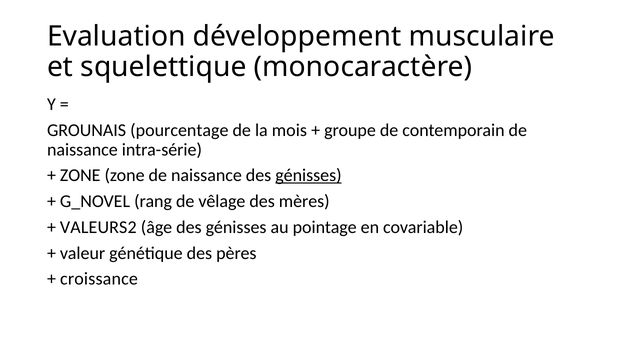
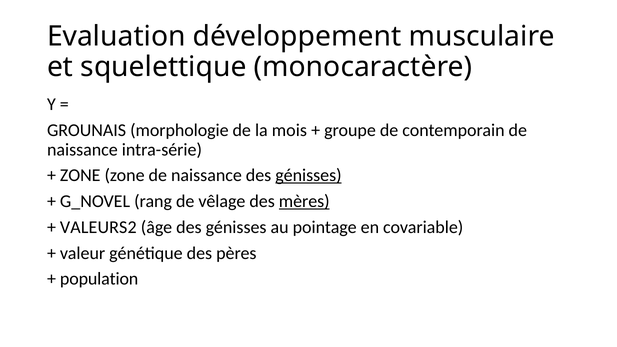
pourcentage: pourcentage -> morphologie
mères underline: none -> present
croissance: croissance -> population
